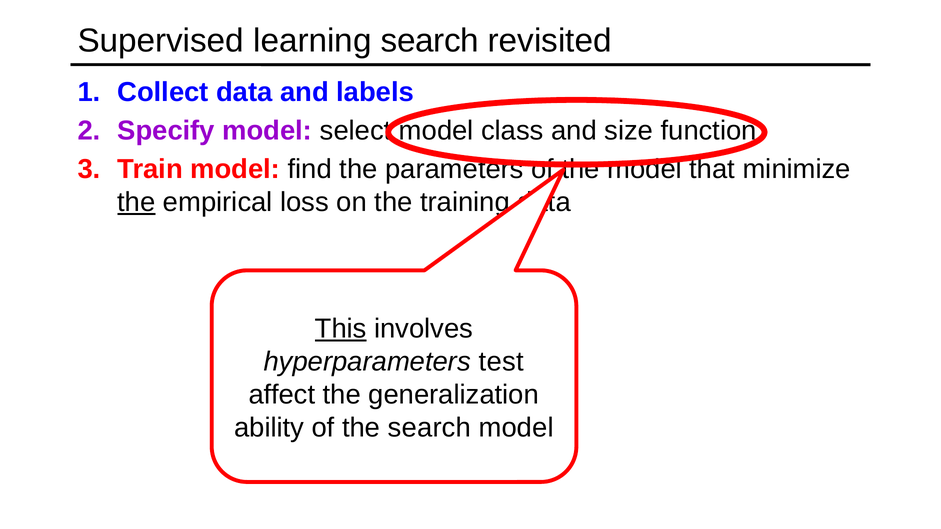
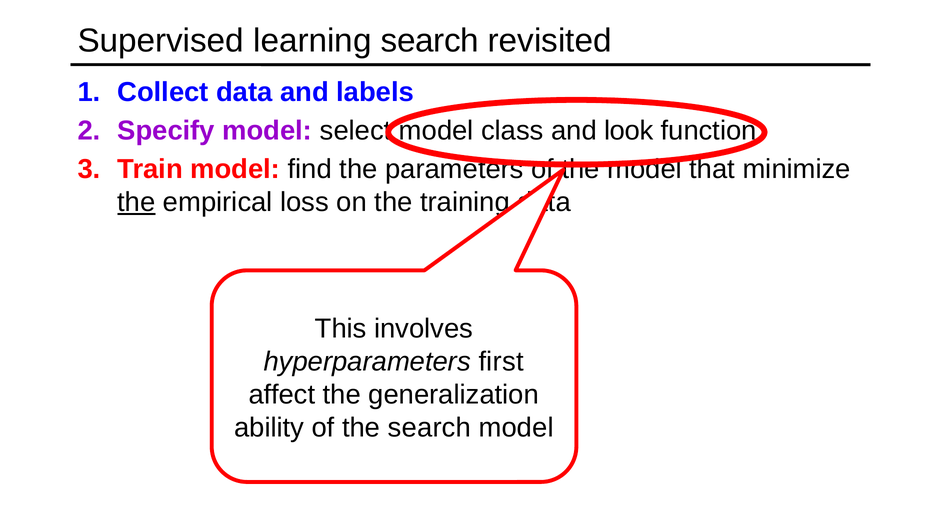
size: size -> look
This underline: present -> none
test: test -> first
